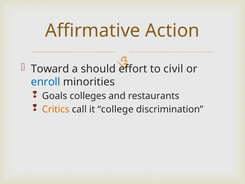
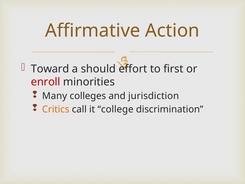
civil: civil -> first
enroll colour: blue -> red
Goals: Goals -> Many
restaurants: restaurants -> jurisdiction
